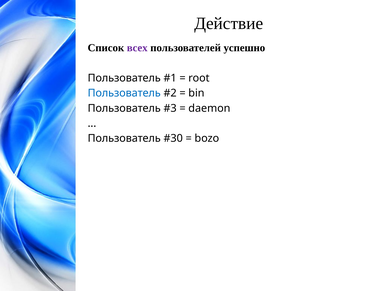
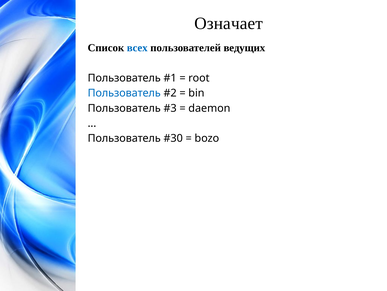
Действие: Действие -> Означает
всех colour: purple -> blue
успешно: успешно -> ведущих
